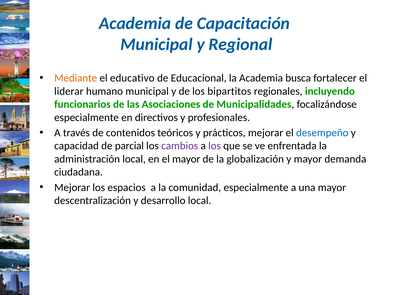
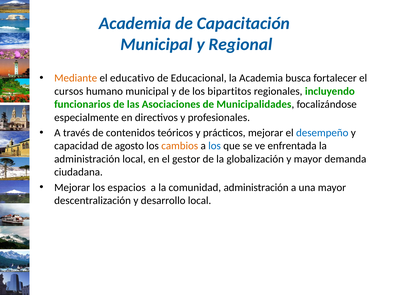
liderar: liderar -> cursos
parcial: parcial -> agosto
cambios colour: purple -> orange
los at (215, 146) colour: purple -> blue
el mayor: mayor -> gestor
comunidad especialmente: especialmente -> administración
